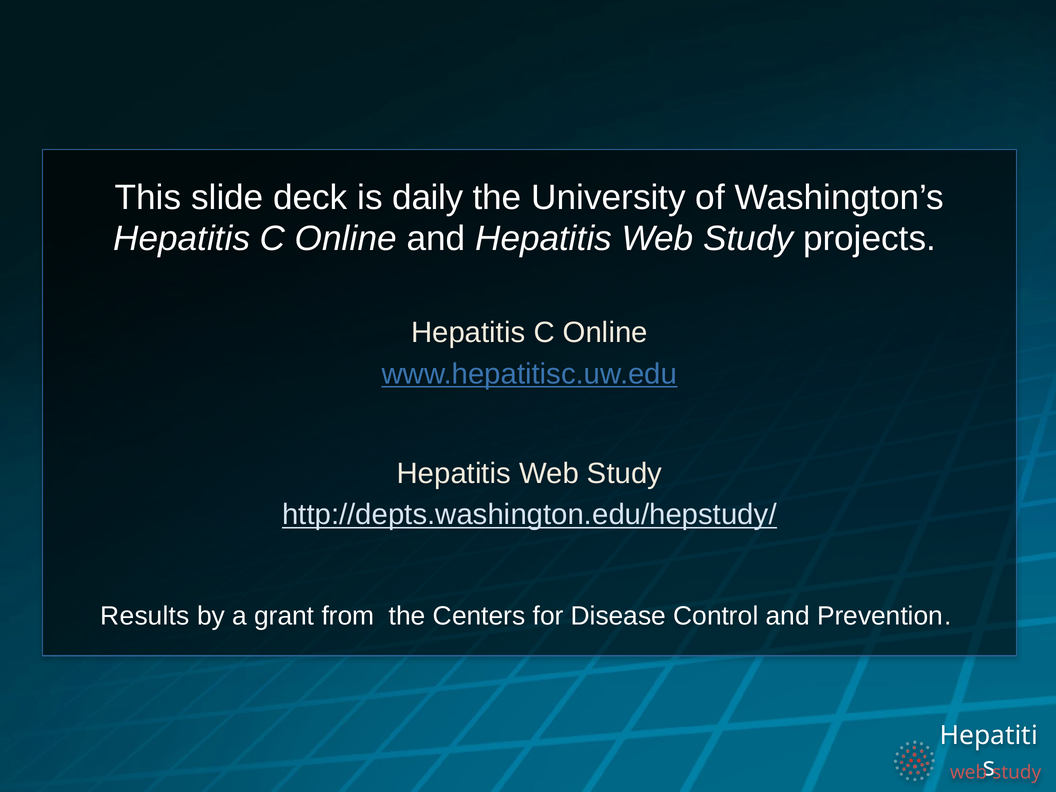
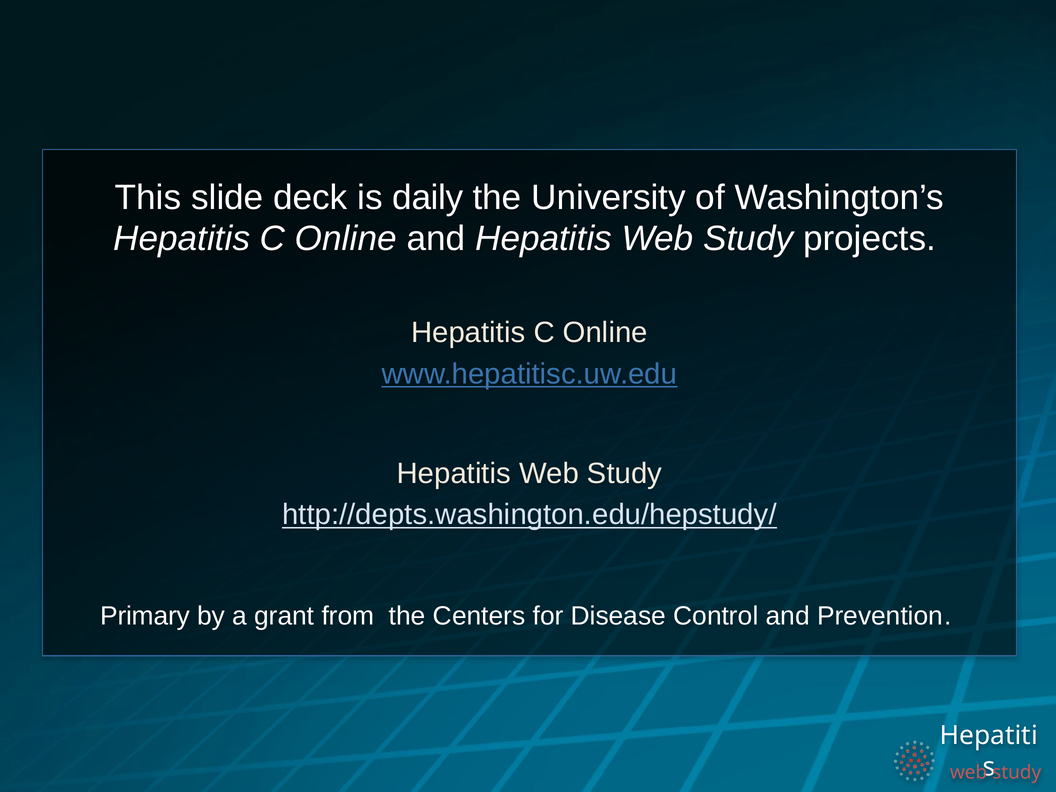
Results: Results -> Primary
